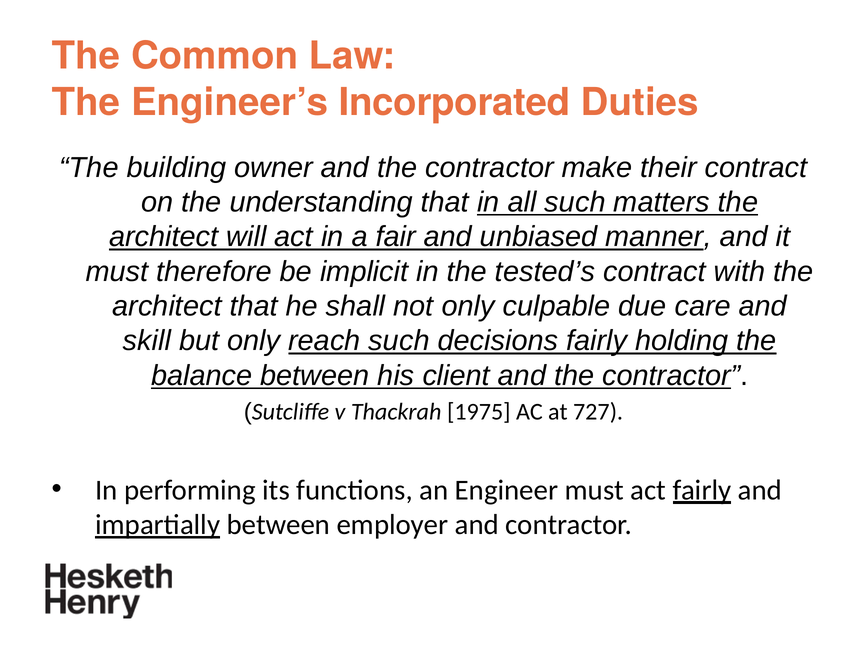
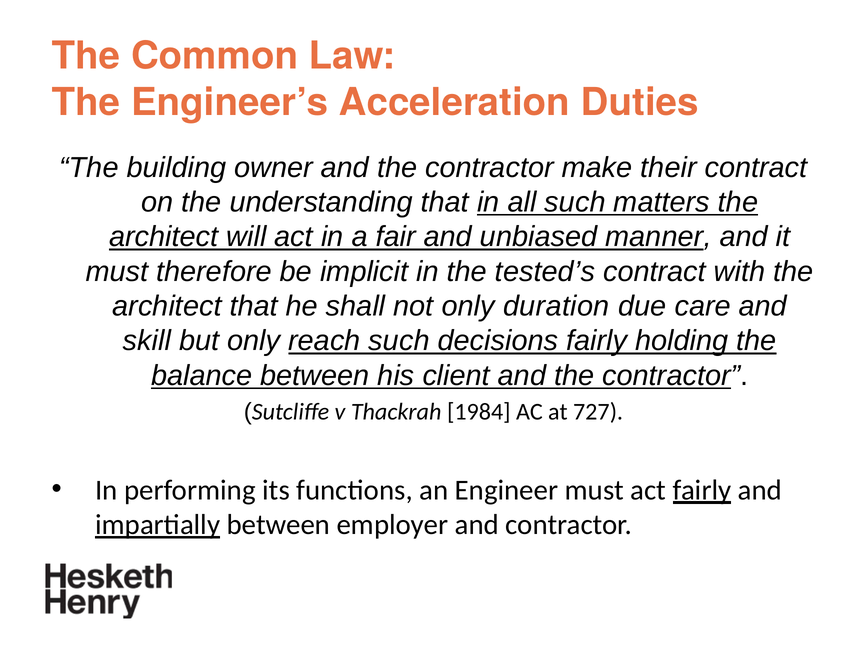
Incorporated: Incorporated -> Acceleration
culpable: culpable -> duration
1975: 1975 -> 1984
